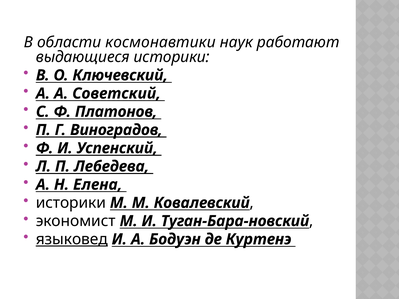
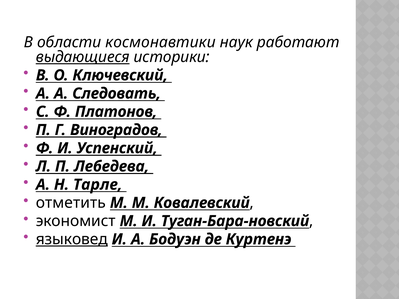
выдающиеся underline: none -> present
Советский: Советский -> Следовать
Елена: Елена -> Тарле
историки at (71, 203): историки -> отметить
